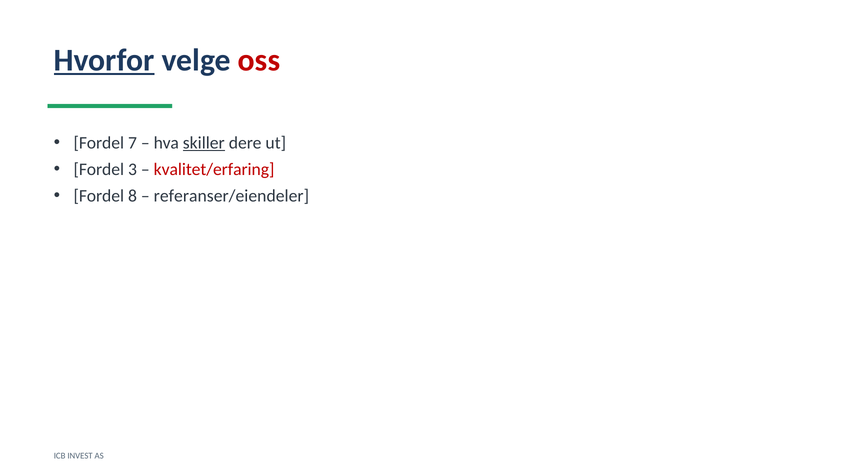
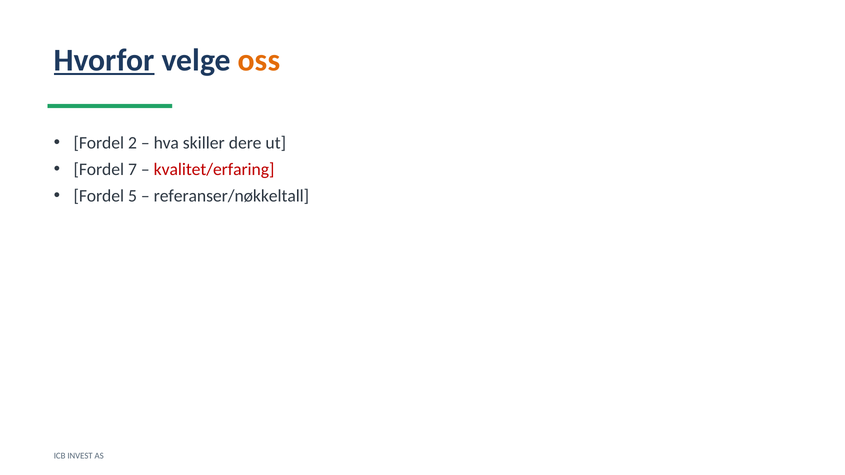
oss colour: red -> orange
7: 7 -> 2
skiller underline: present -> none
3: 3 -> 7
8: 8 -> 5
referanser/eiendeler: referanser/eiendeler -> referanser/nøkkeltall
